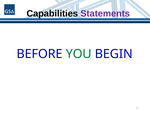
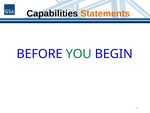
Statements colour: purple -> orange
